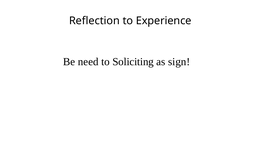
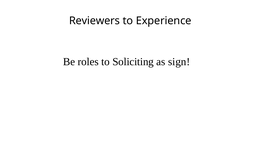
Reflection: Reflection -> Reviewers
need: need -> roles
